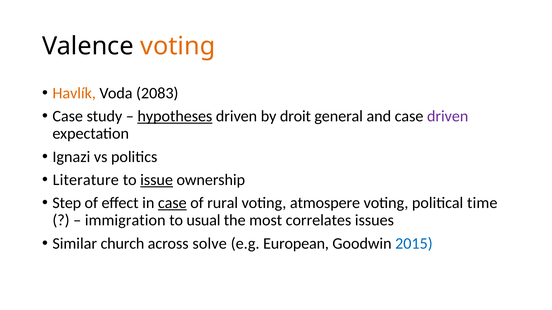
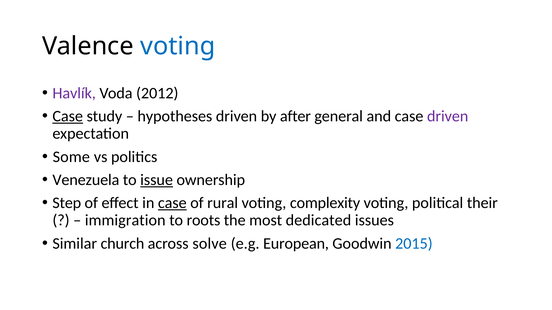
voting at (178, 46) colour: orange -> blue
Havlík colour: orange -> purple
2083: 2083 -> 2012
Case at (68, 116) underline: none -> present
hypotheses underline: present -> none
droit: droit -> after
Ignazi: Ignazi -> Some
Literature: Literature -> Venezuela
atmospere: atmospere -> complexity
time: time -> their
usual: usual -> roots
correlates: correlates -> dedicated
